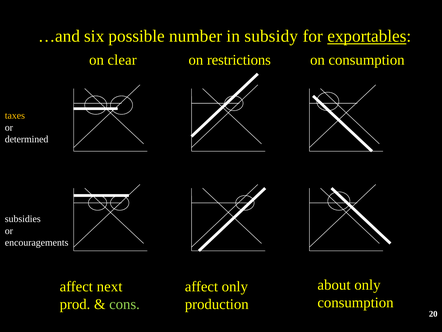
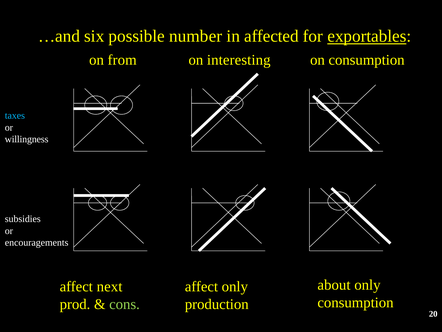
subsidy: subsidy -> affected
clear: clear -> from
restrictions: restrictions -> interesting
taxes colour: yellow -> light blue
determined: determined -> willingness
